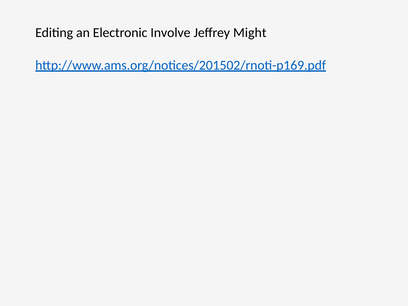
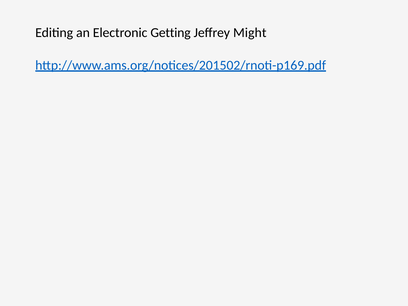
Involve: Involve -> Getting
